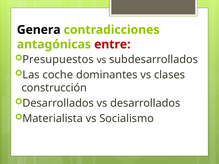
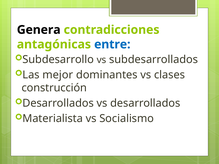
entre colour: red -> blue
Presupuestos: Presupuestos -> Subdesarrollo
coche: coche -> mejor
